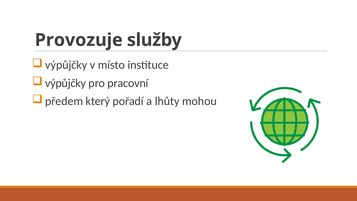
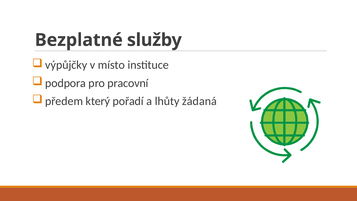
Provozuje: Provozuje -> Bezplatné
výpůjčky at (66, 83): výpůjčky -> podpora
mohou: mohou -> žádaná
